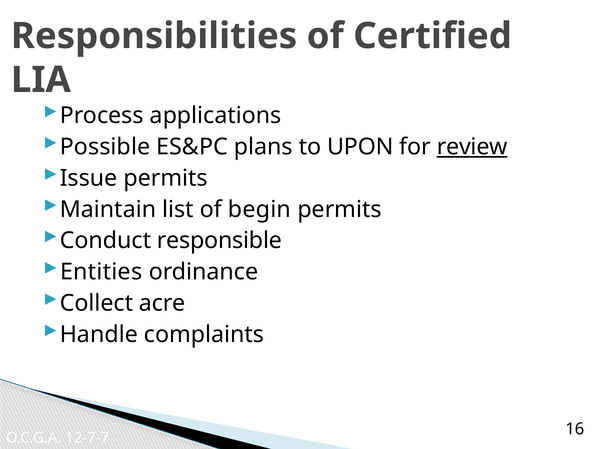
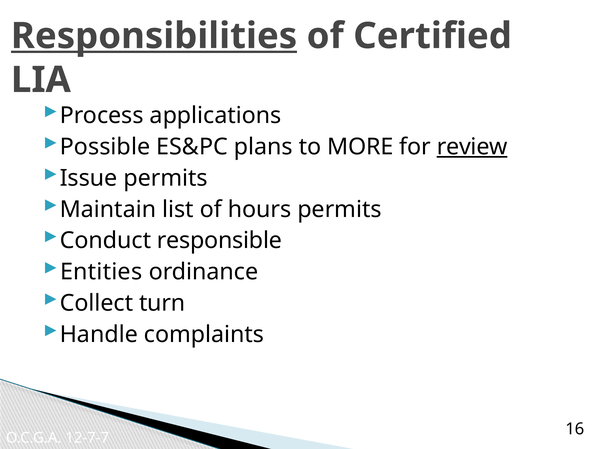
Responsibilities underline: none -> present
UPON: UPON -> MORE
begin: begin -> hours
acre: acre -> turn
